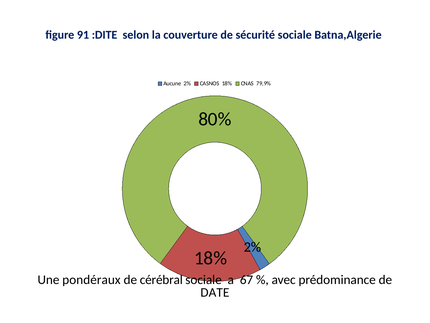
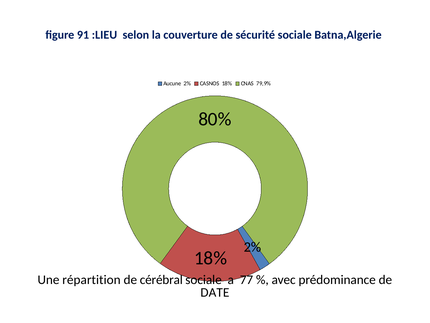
:DITE: :DITE -> :LIEU
pondéraux: pondéraux -> répartition
67: 67 -> 77
